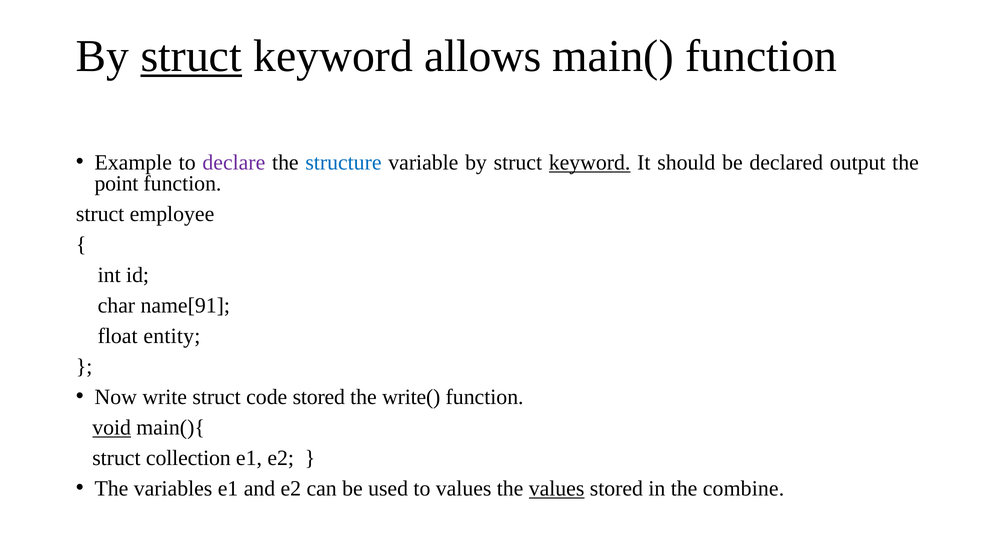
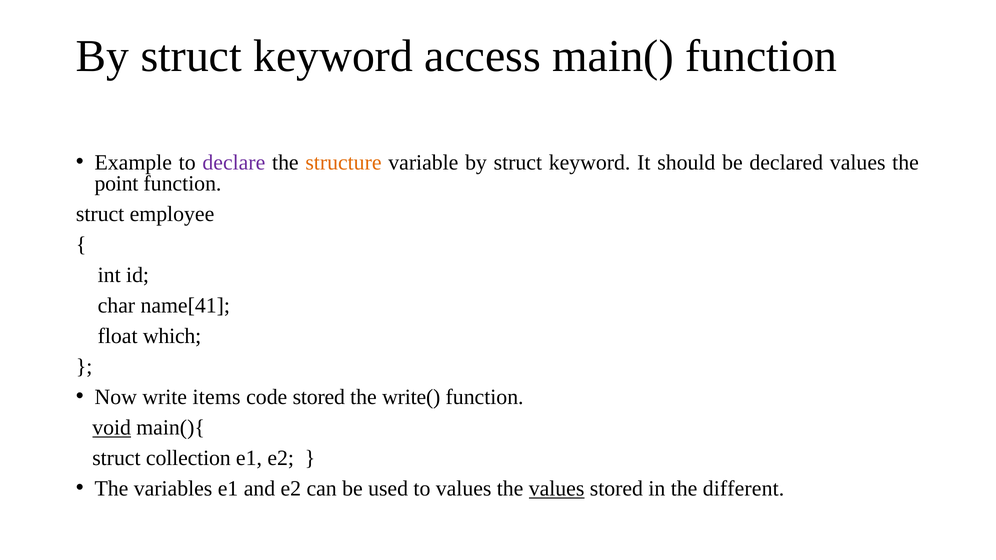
struct at (191, 56) underline: present -> none
allows: allows -> access
structure colour: blue -> orange
keyword at (590, 163) underline: present -> none
declared output: output -> values
name[91: name[91 -> name[41
entity: entity -> which
write struct: struct -> items
combine: combine -> different
